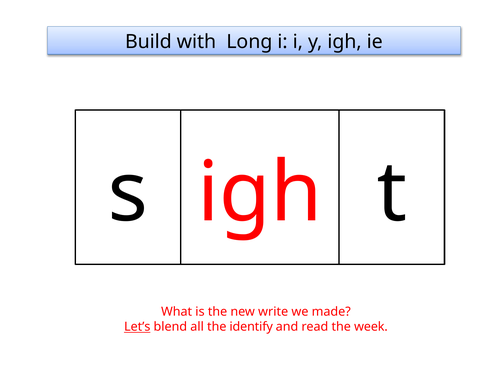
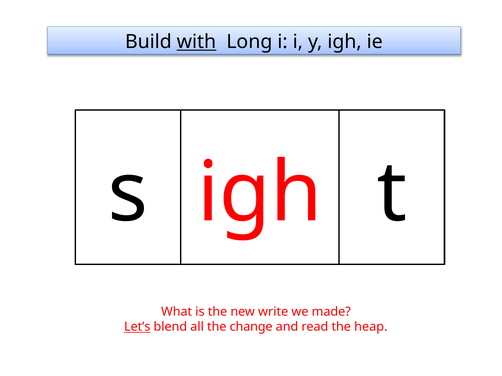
with underline: none -> present
identify: identify -> change
week: week -> heap
